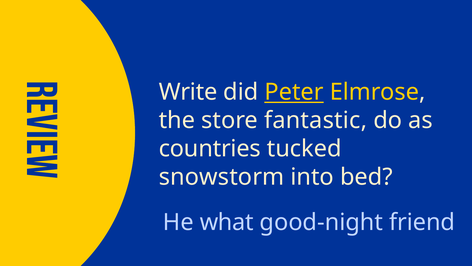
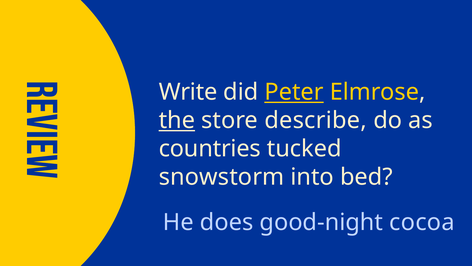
the underline: none -> present
fantastic: fantastic -> describe
what: what -> does
friend: friend -> cocoa
